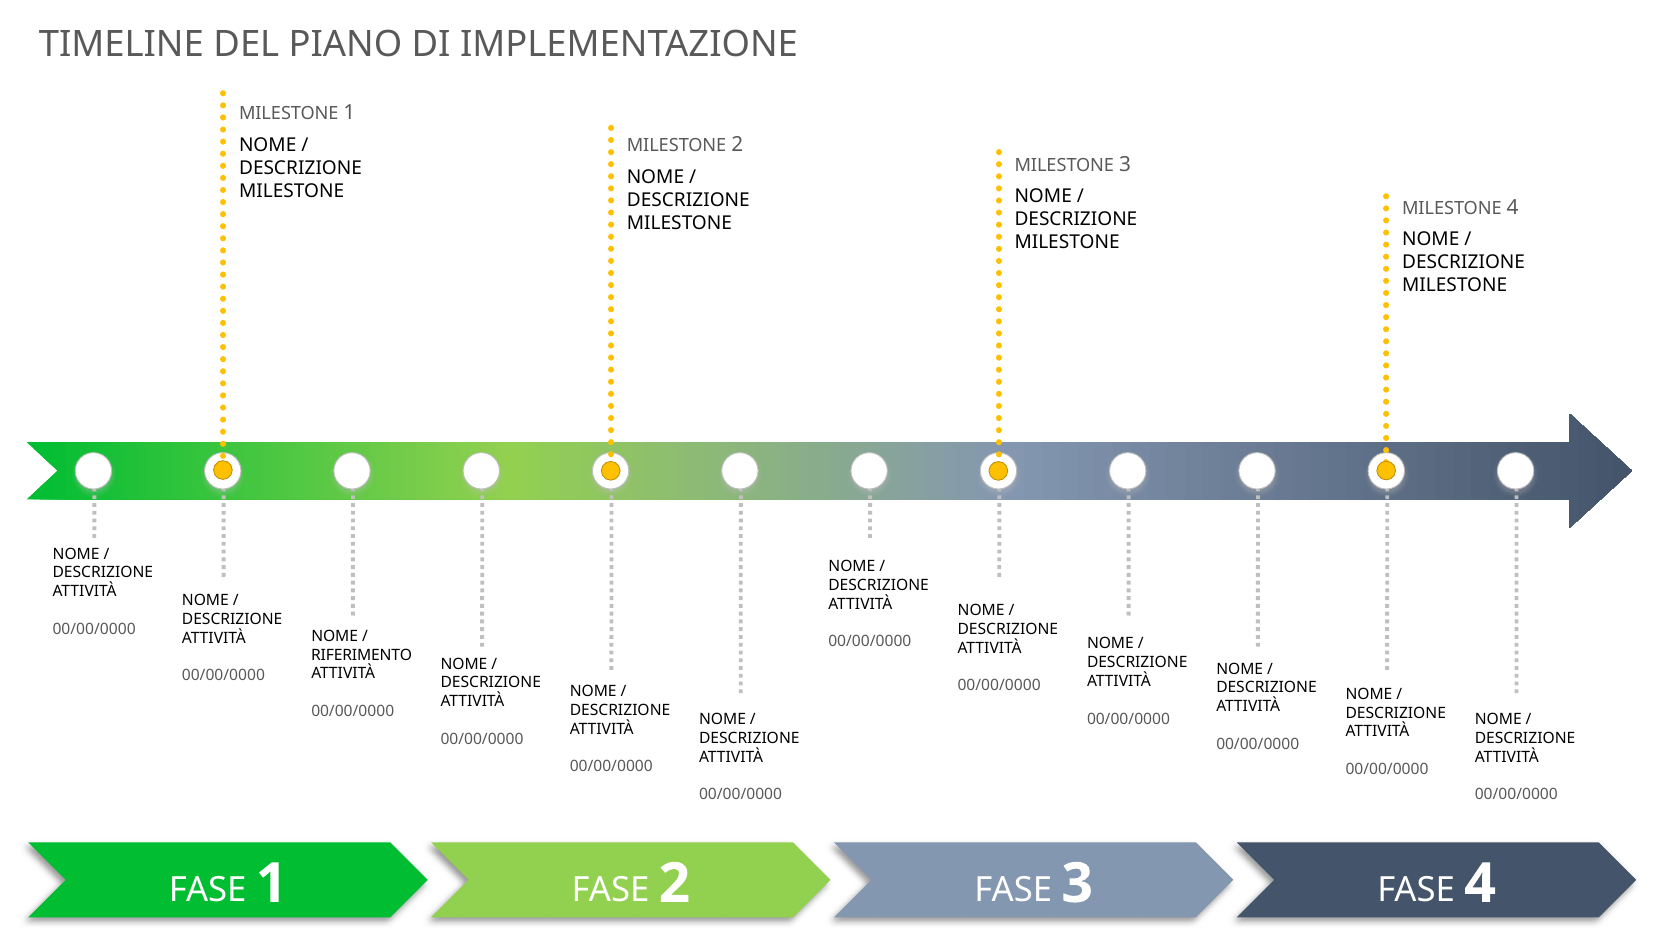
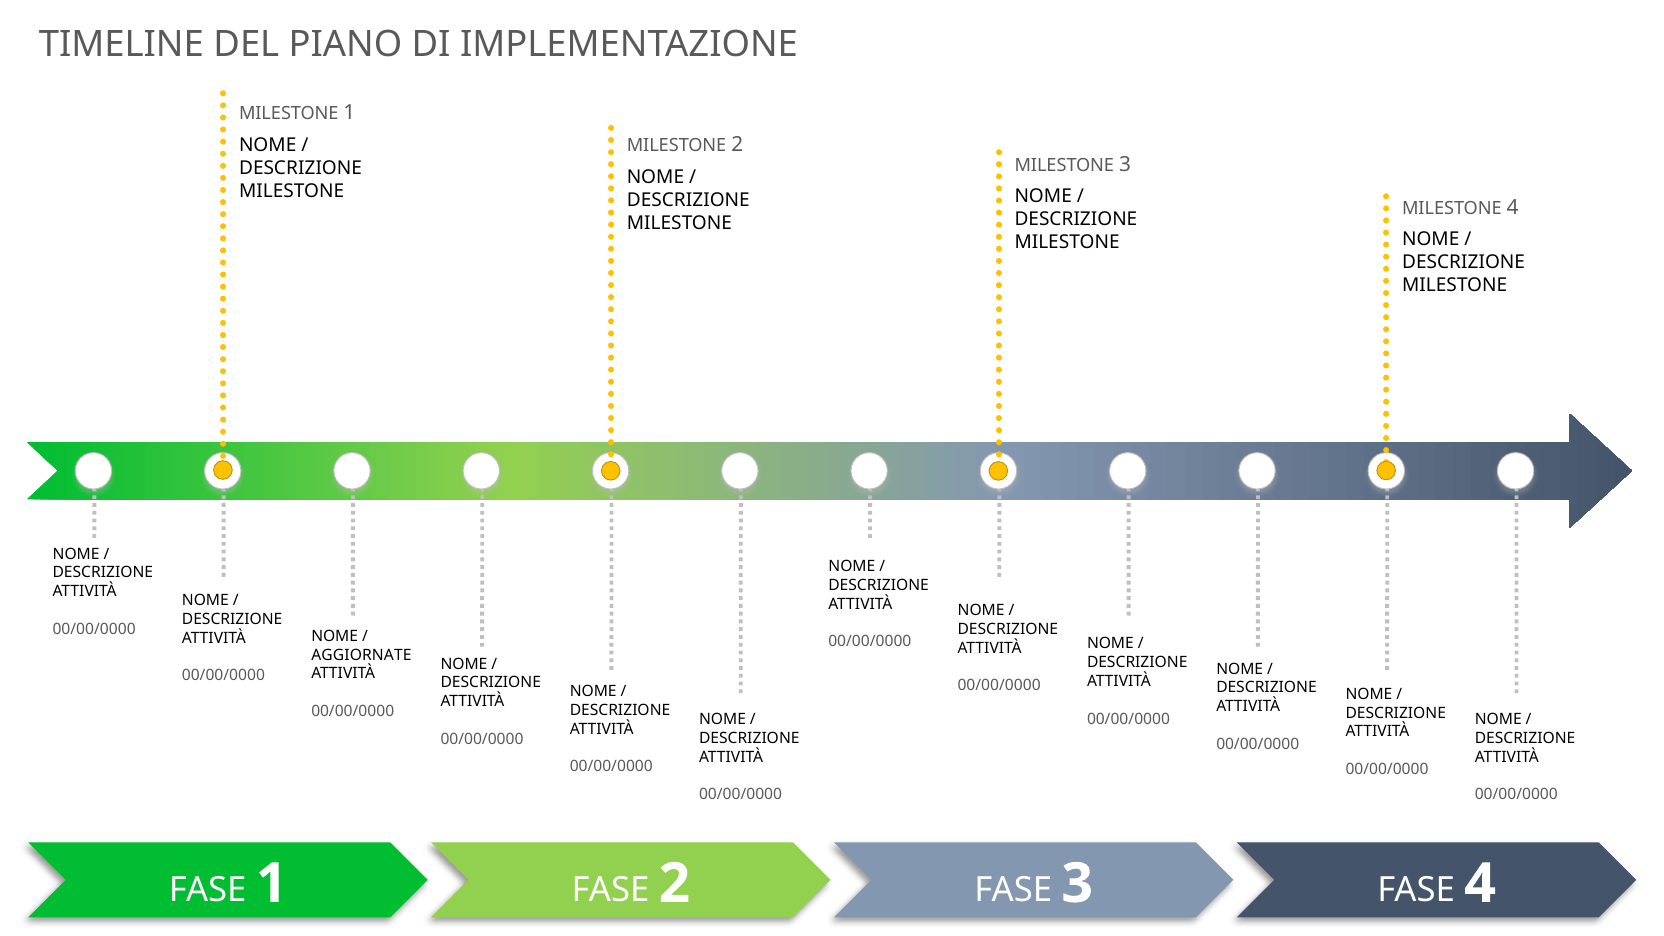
RIFERIMENTO: RIFERIMENTO -> AGGIORNATE
